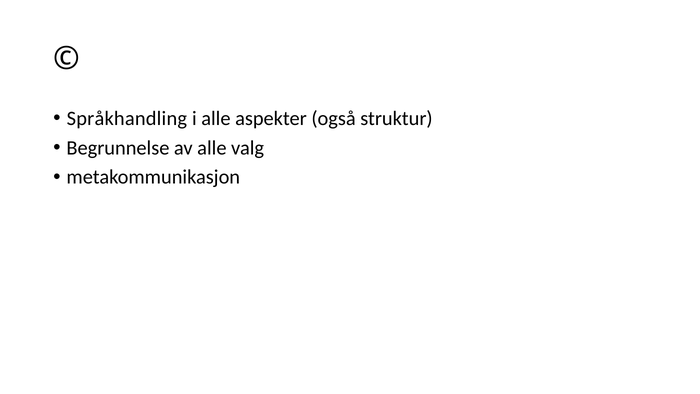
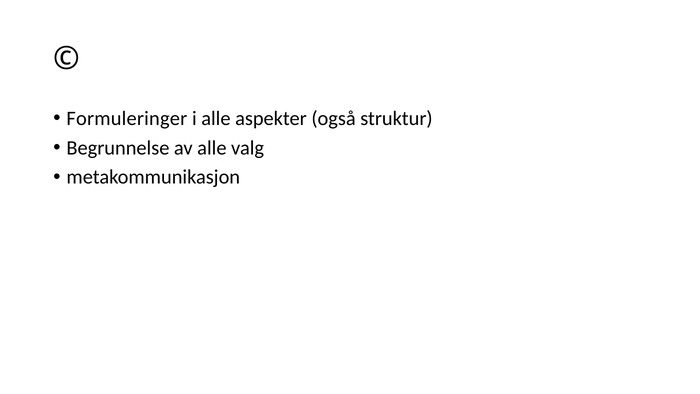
Språkhandling: Språkhandling -> Formuleringer
